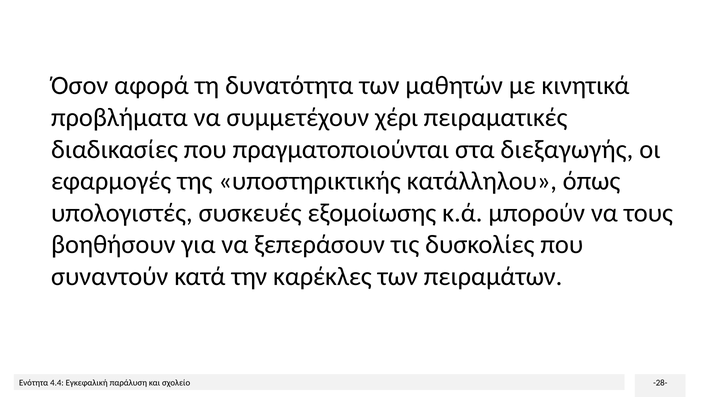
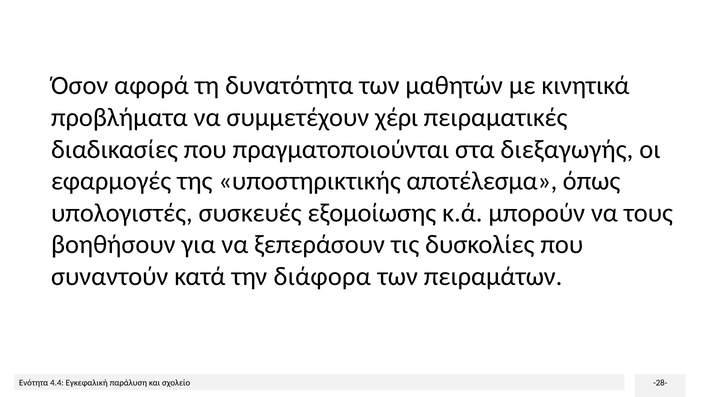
κατάλληλου: κατάλληλου -> αποτέλεσμα
καρέκλες: καρέκλες -> διάφορα
